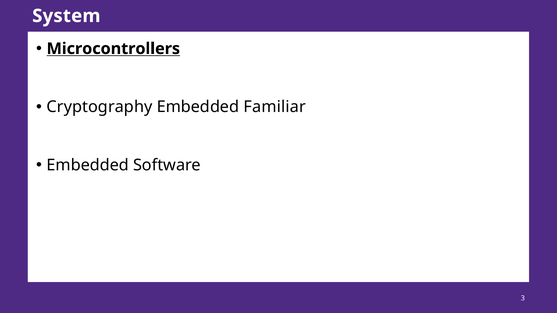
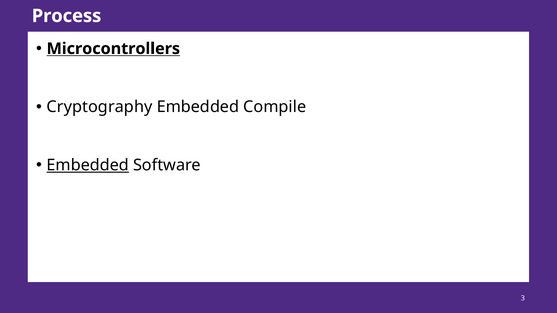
System: System -> Process
Familiar: Familiar -> Compile
Embedded at (88, 165) underline: none -> present
